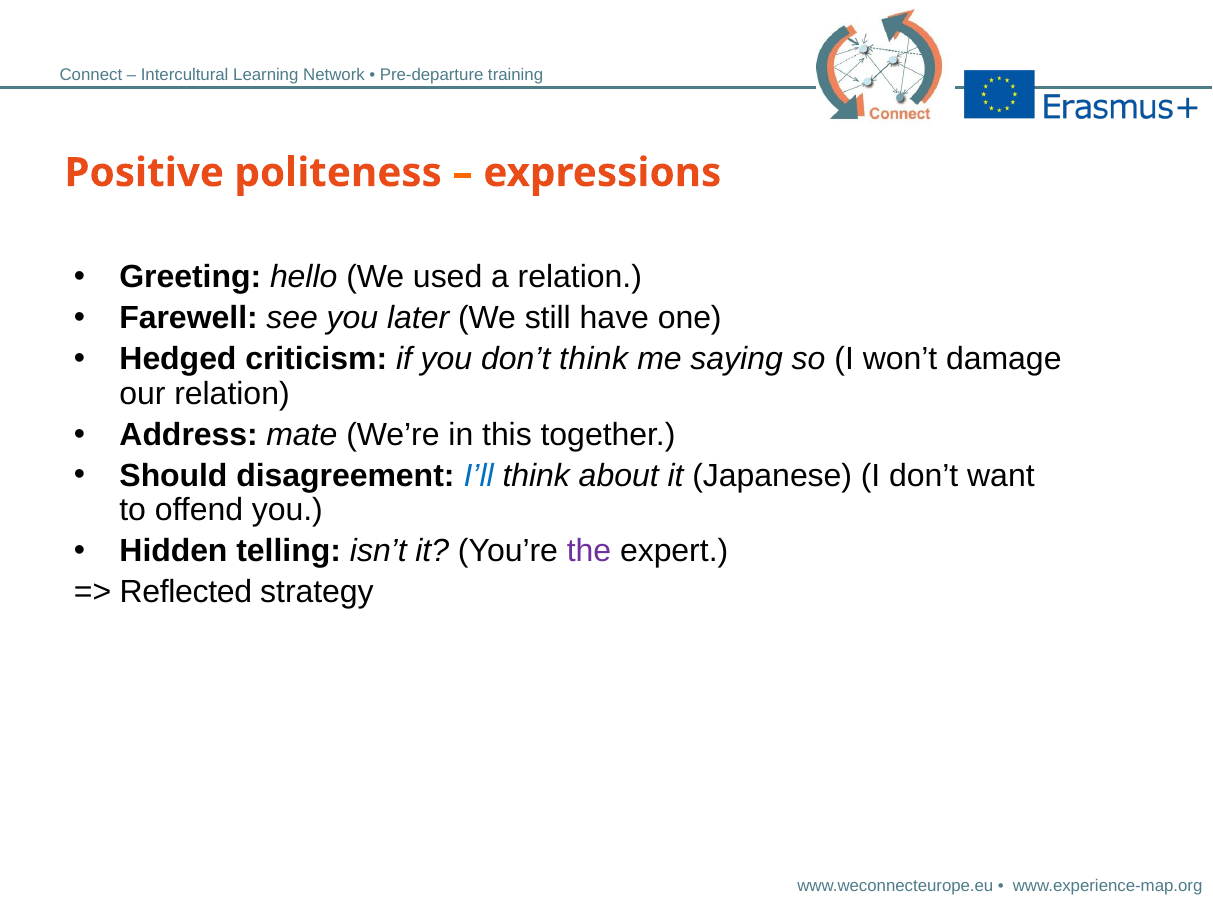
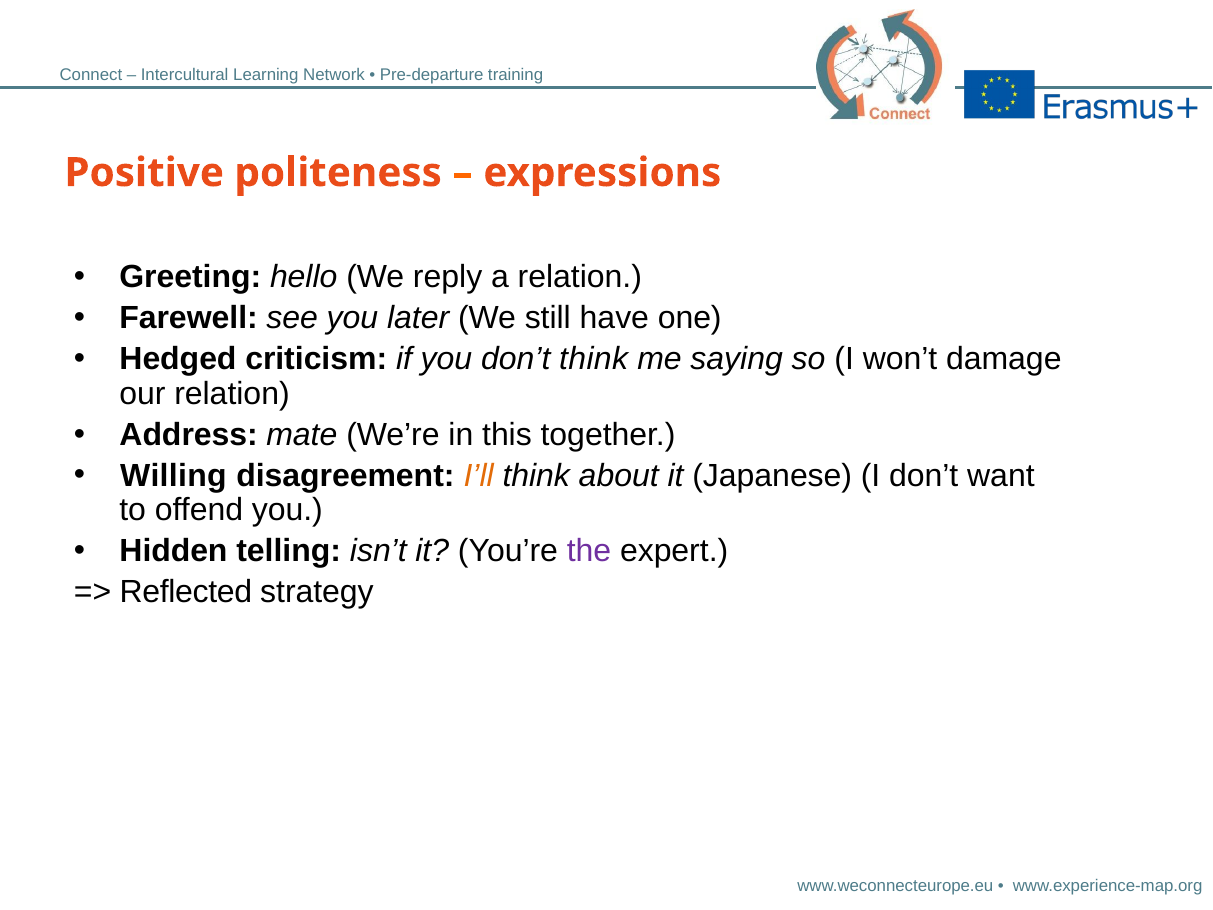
used: used -> reply
Should: Should -> Willing
I’ll colour: blue -> orange
